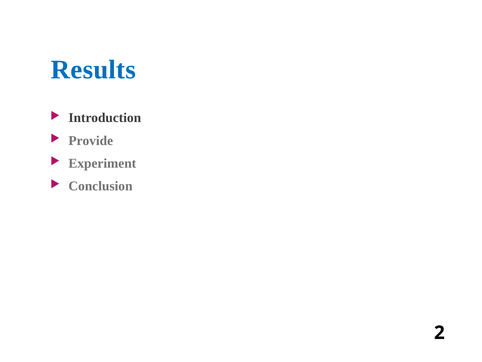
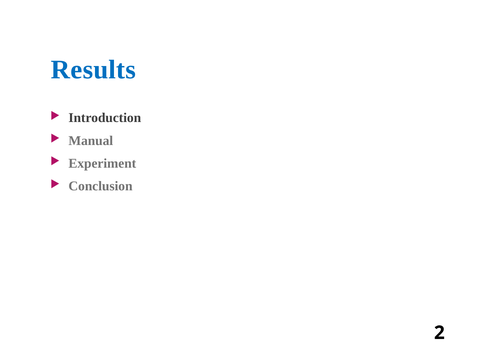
Provide: Provide -> Manual
